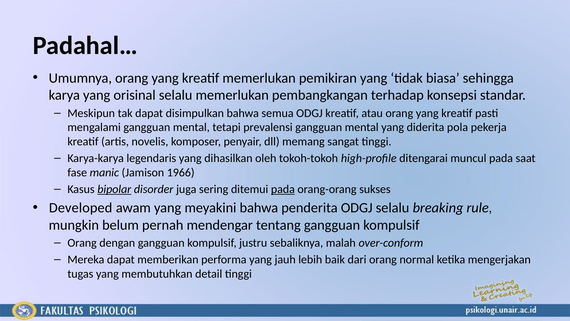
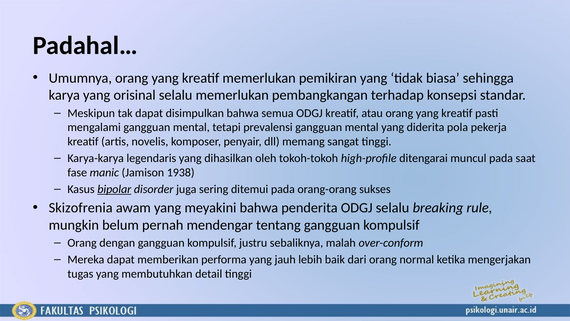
1966: 1966 -> 1938
pada at (283, 189) underline: present -> none
Developed: Developed -> Skizofrenia
